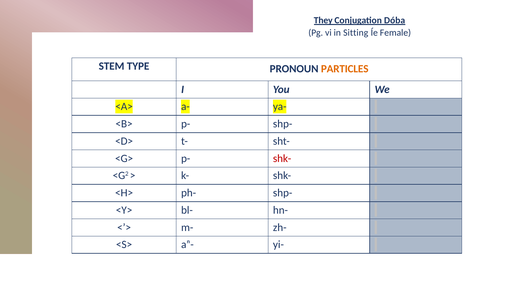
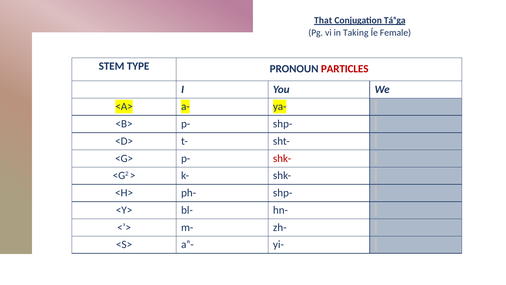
They: They -> That
Dóba: Dóba -> Táⁿga
Sitting: Sitting -> Taking
PARTICLES colour: orange -> red
